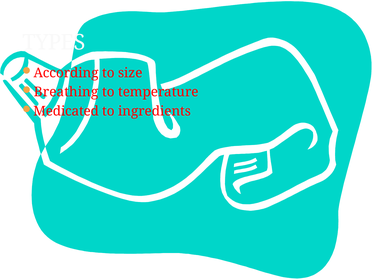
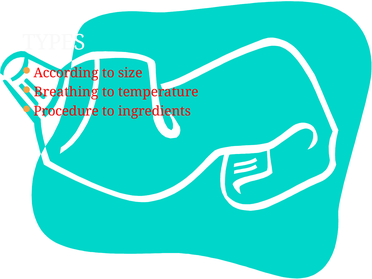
Medicated: Medicated -> Procedure
